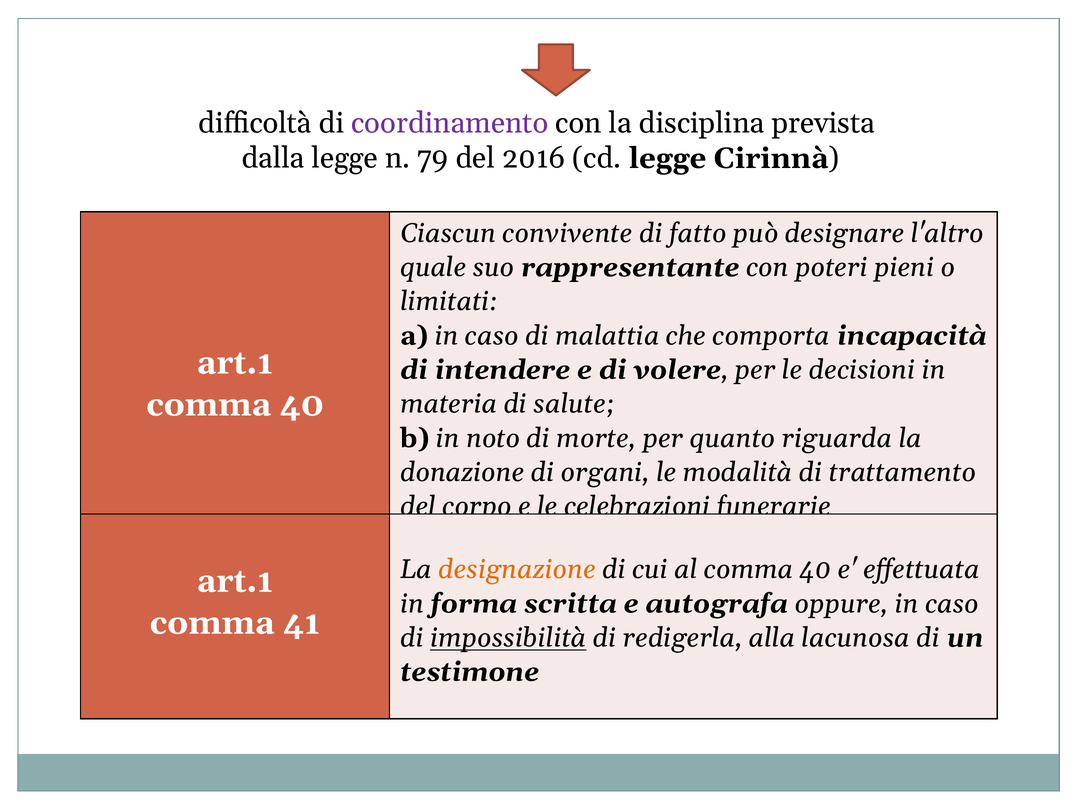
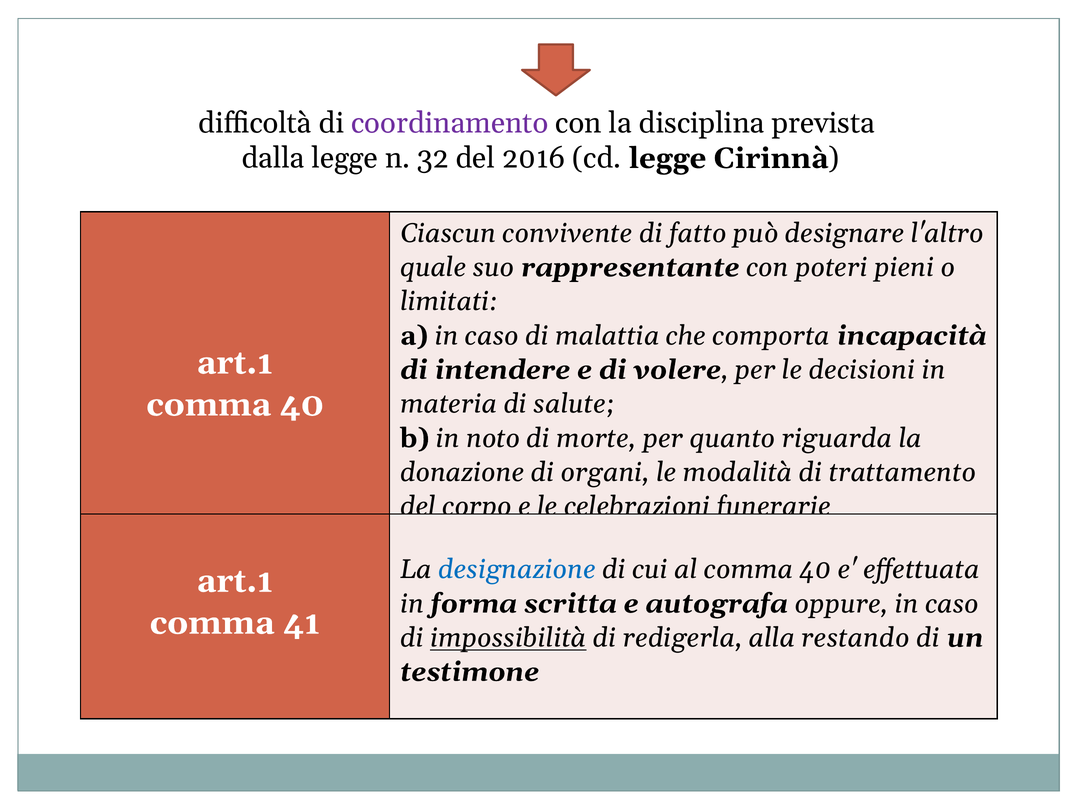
79: 79 -> 32
designazione colour: orange -> blue
lacunosa: lacunosa -> restando
